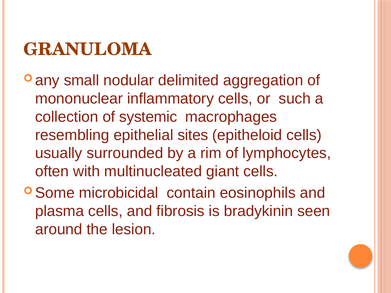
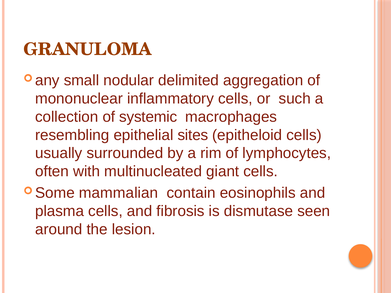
microbicidal: microbicidal -> mammalian
bradykinin: bradykinin -> dismutase
